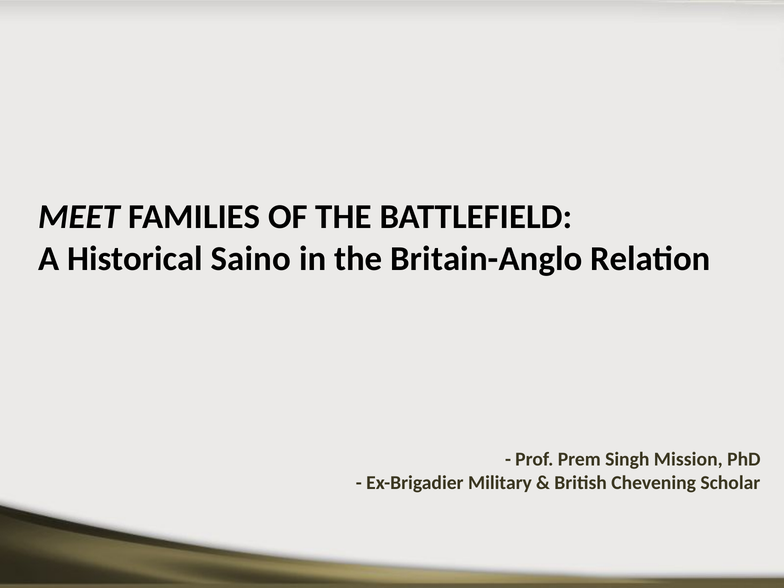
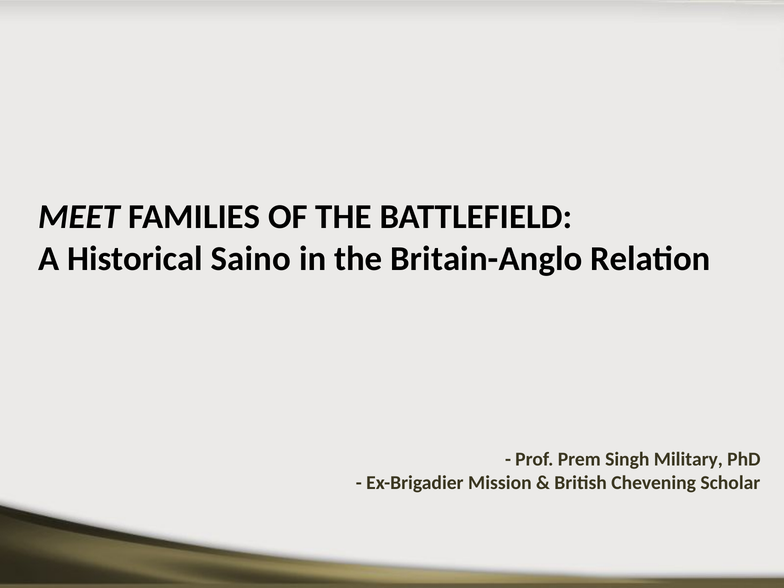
Mission: Mission -> Military
Military: Military -> Mission
